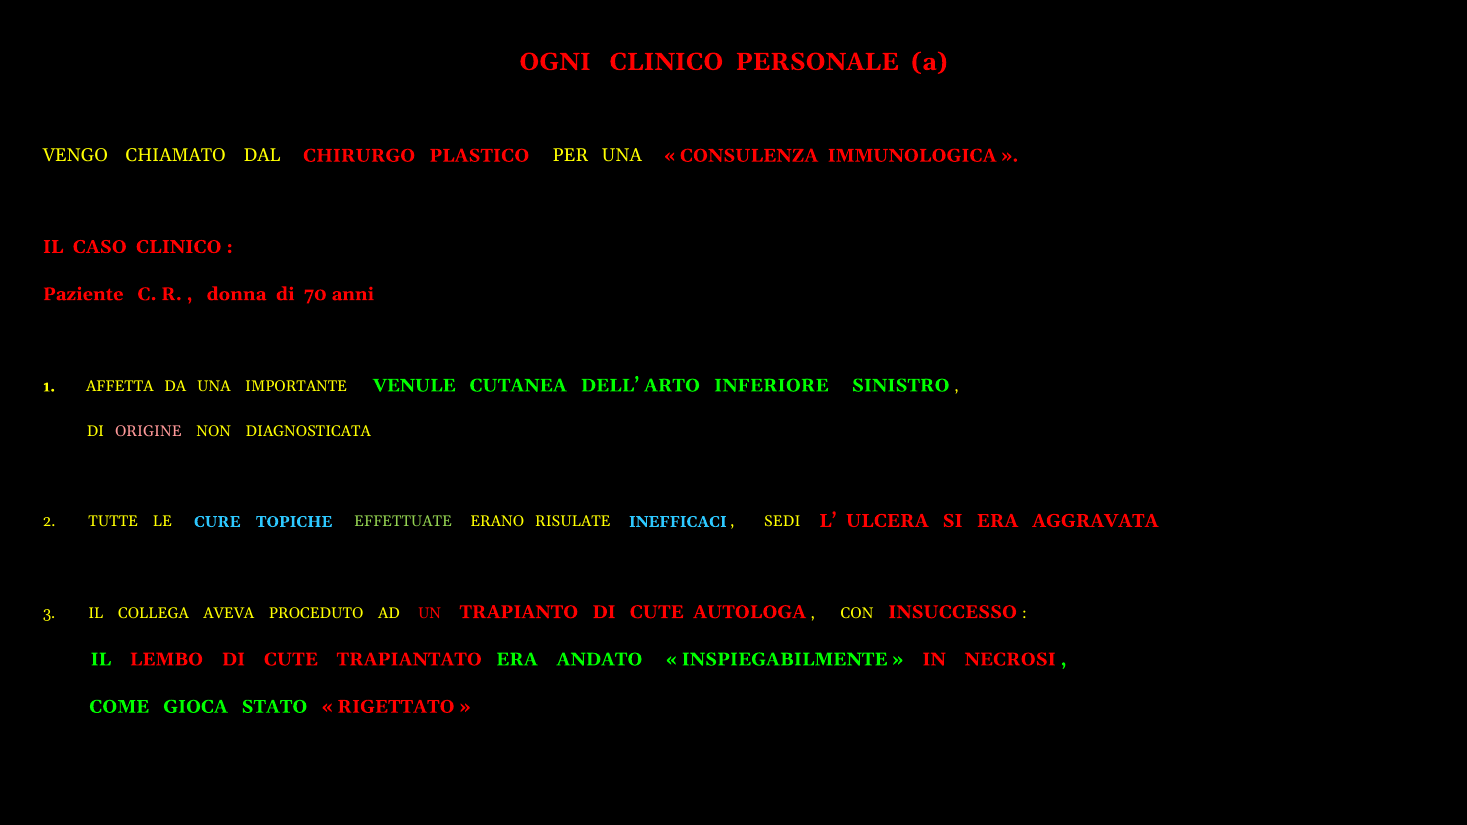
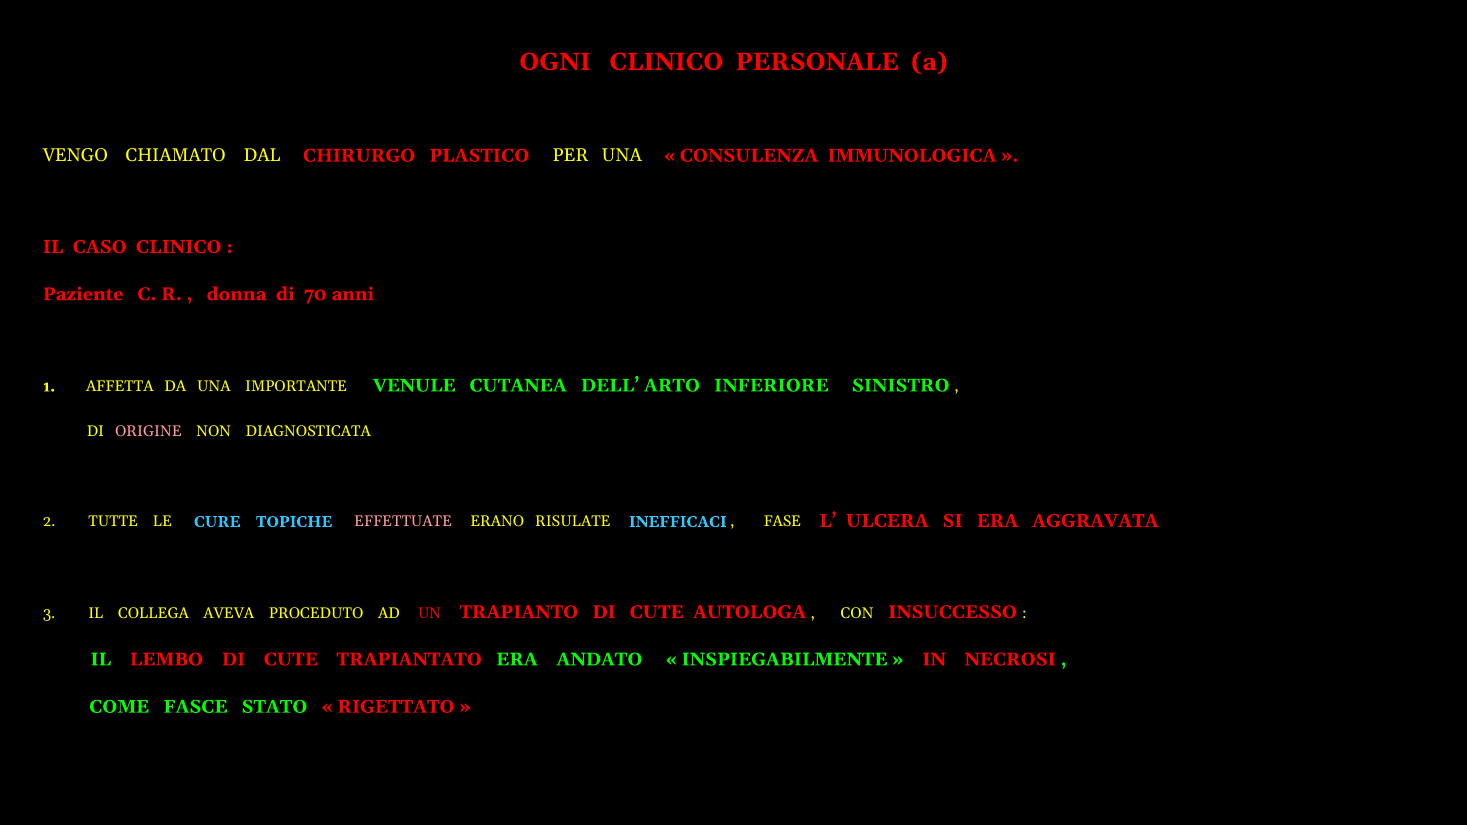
EFFETTUATE colour: light green -> pink
SEDI: SEDI -> FASE
GIOCA: GIOCA -> FASCE
